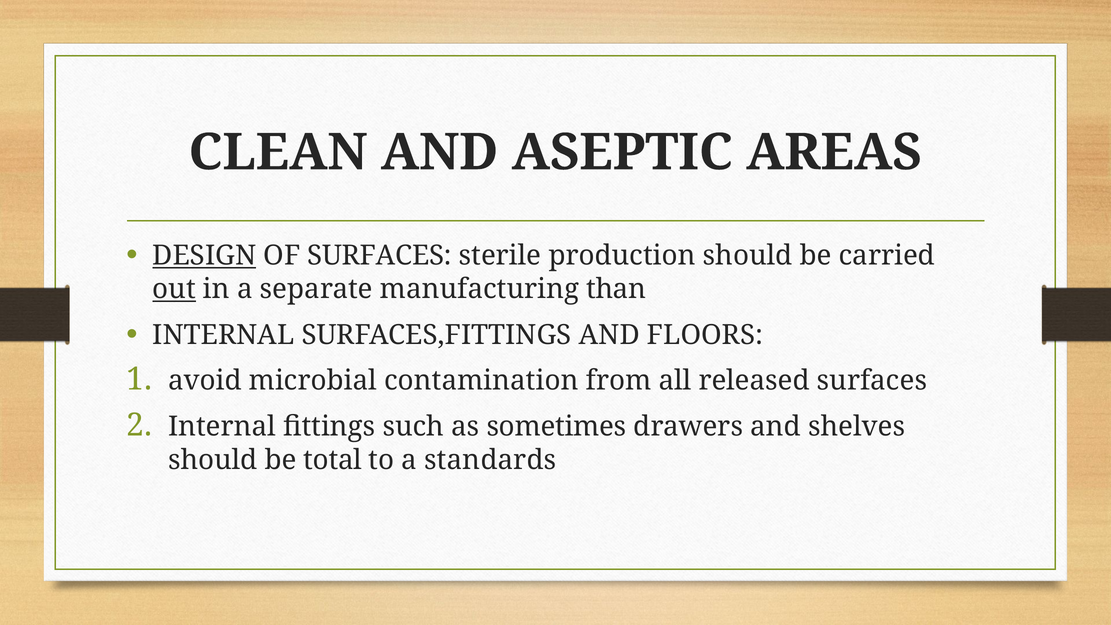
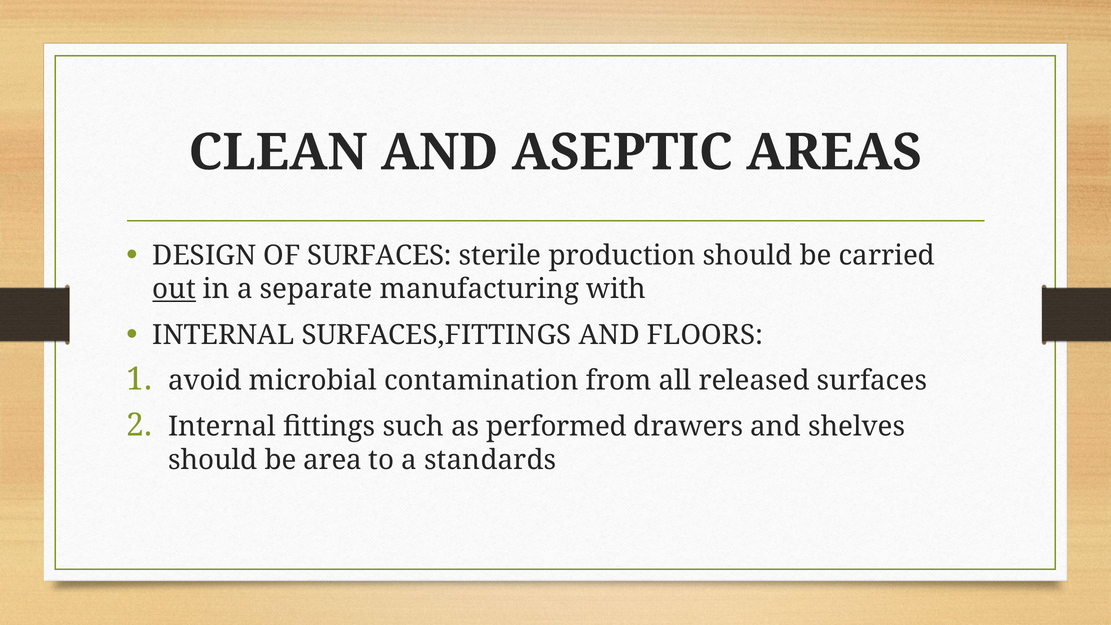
DESIGN underline: present -> none
than: than -> with
sometimes: sometimes -> performed
total: total -> area
